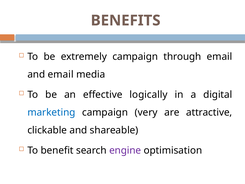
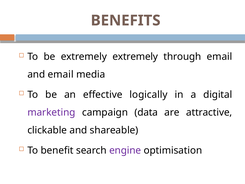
extremely campaign: campaign -> extremely
marketing colour: blue -> purple
very: very -> data
